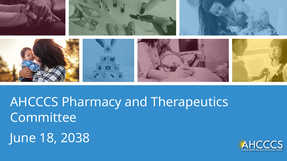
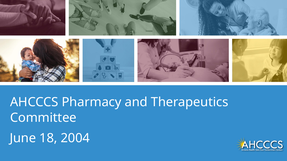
2038: 2038 -> 2004
